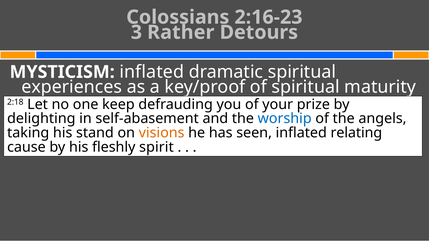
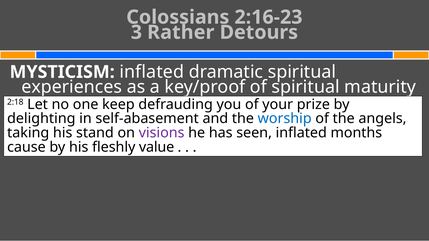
visions colour: orange -> purple
relating: relating -> months
spirit: spirit -> value
